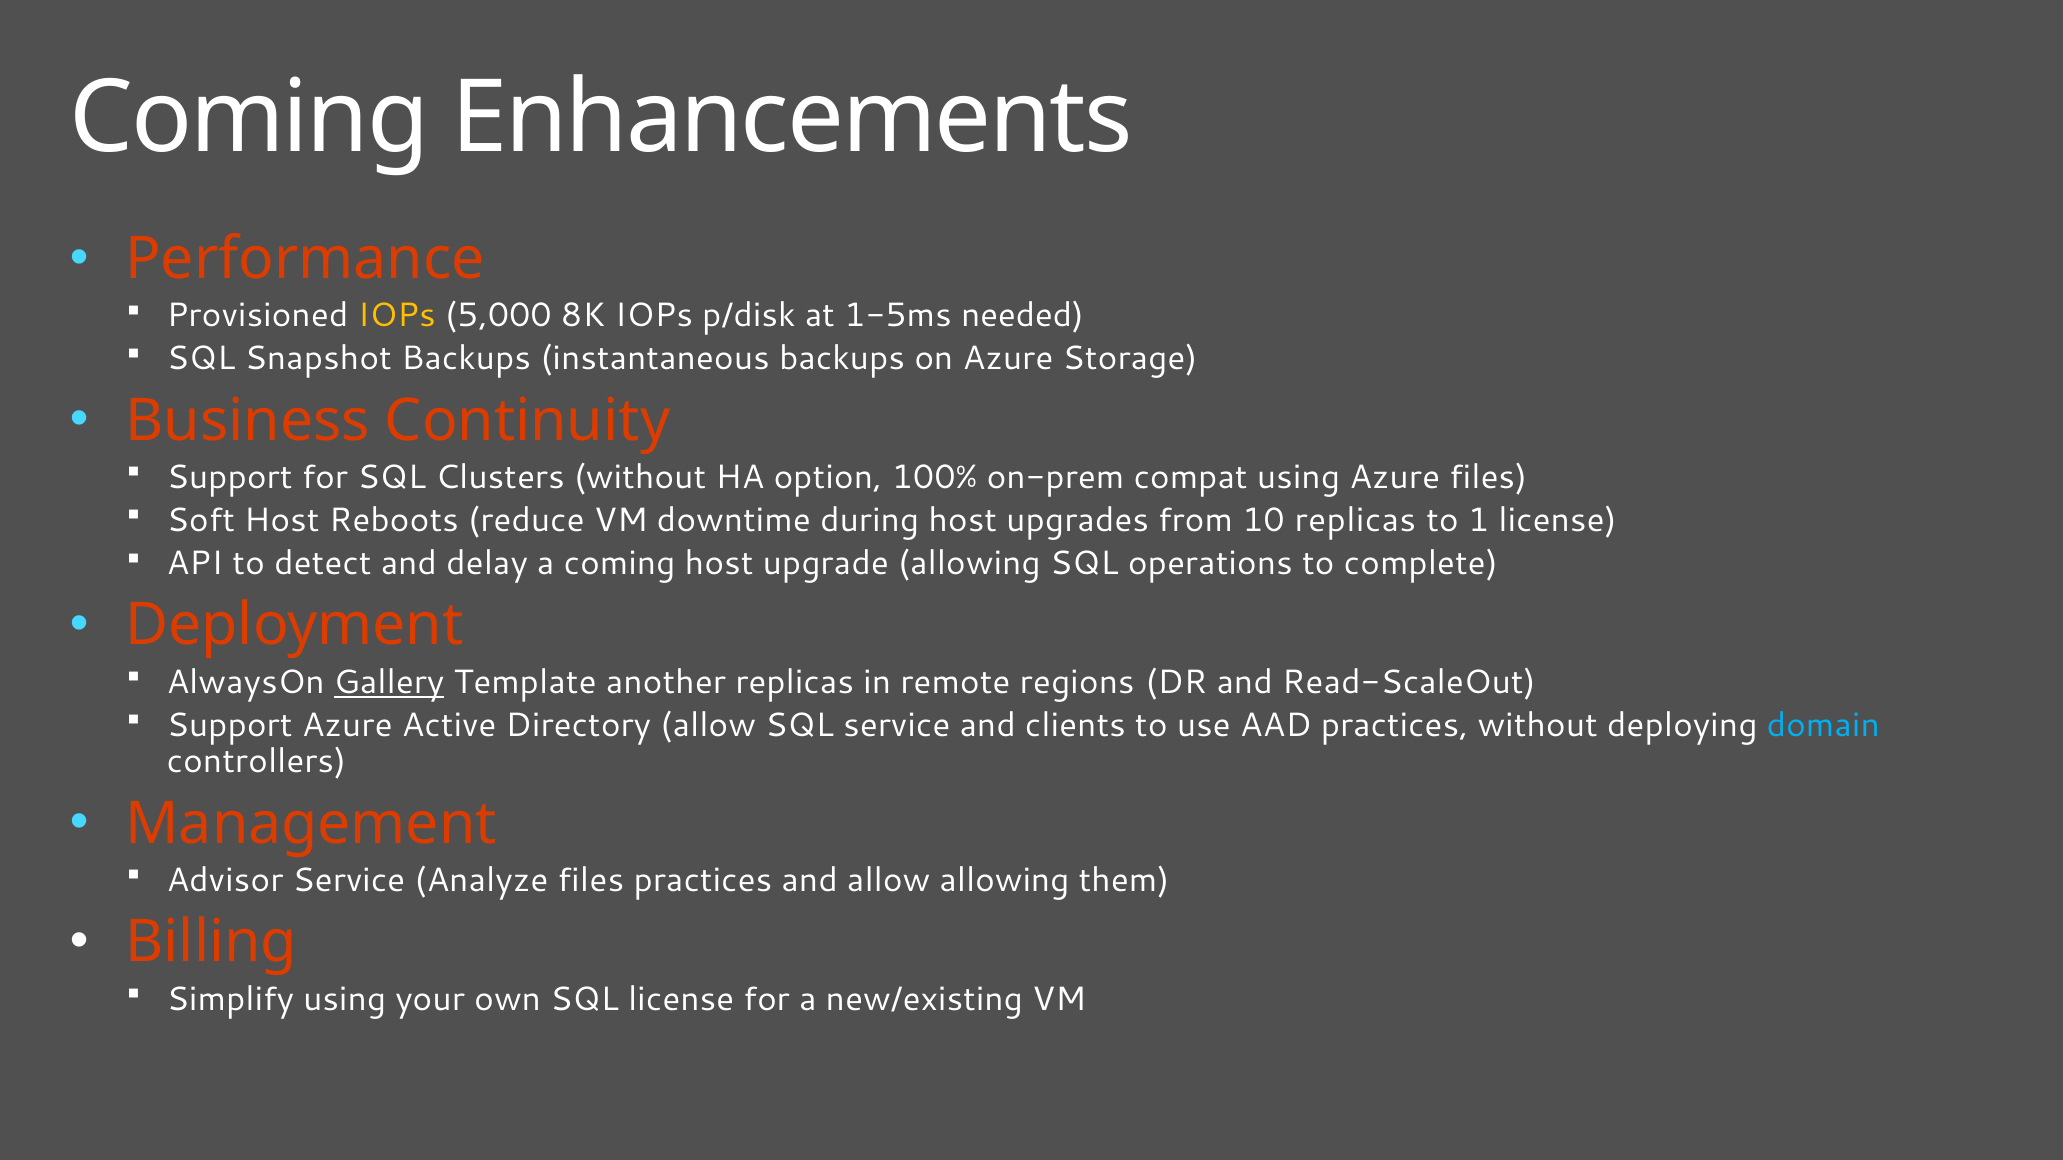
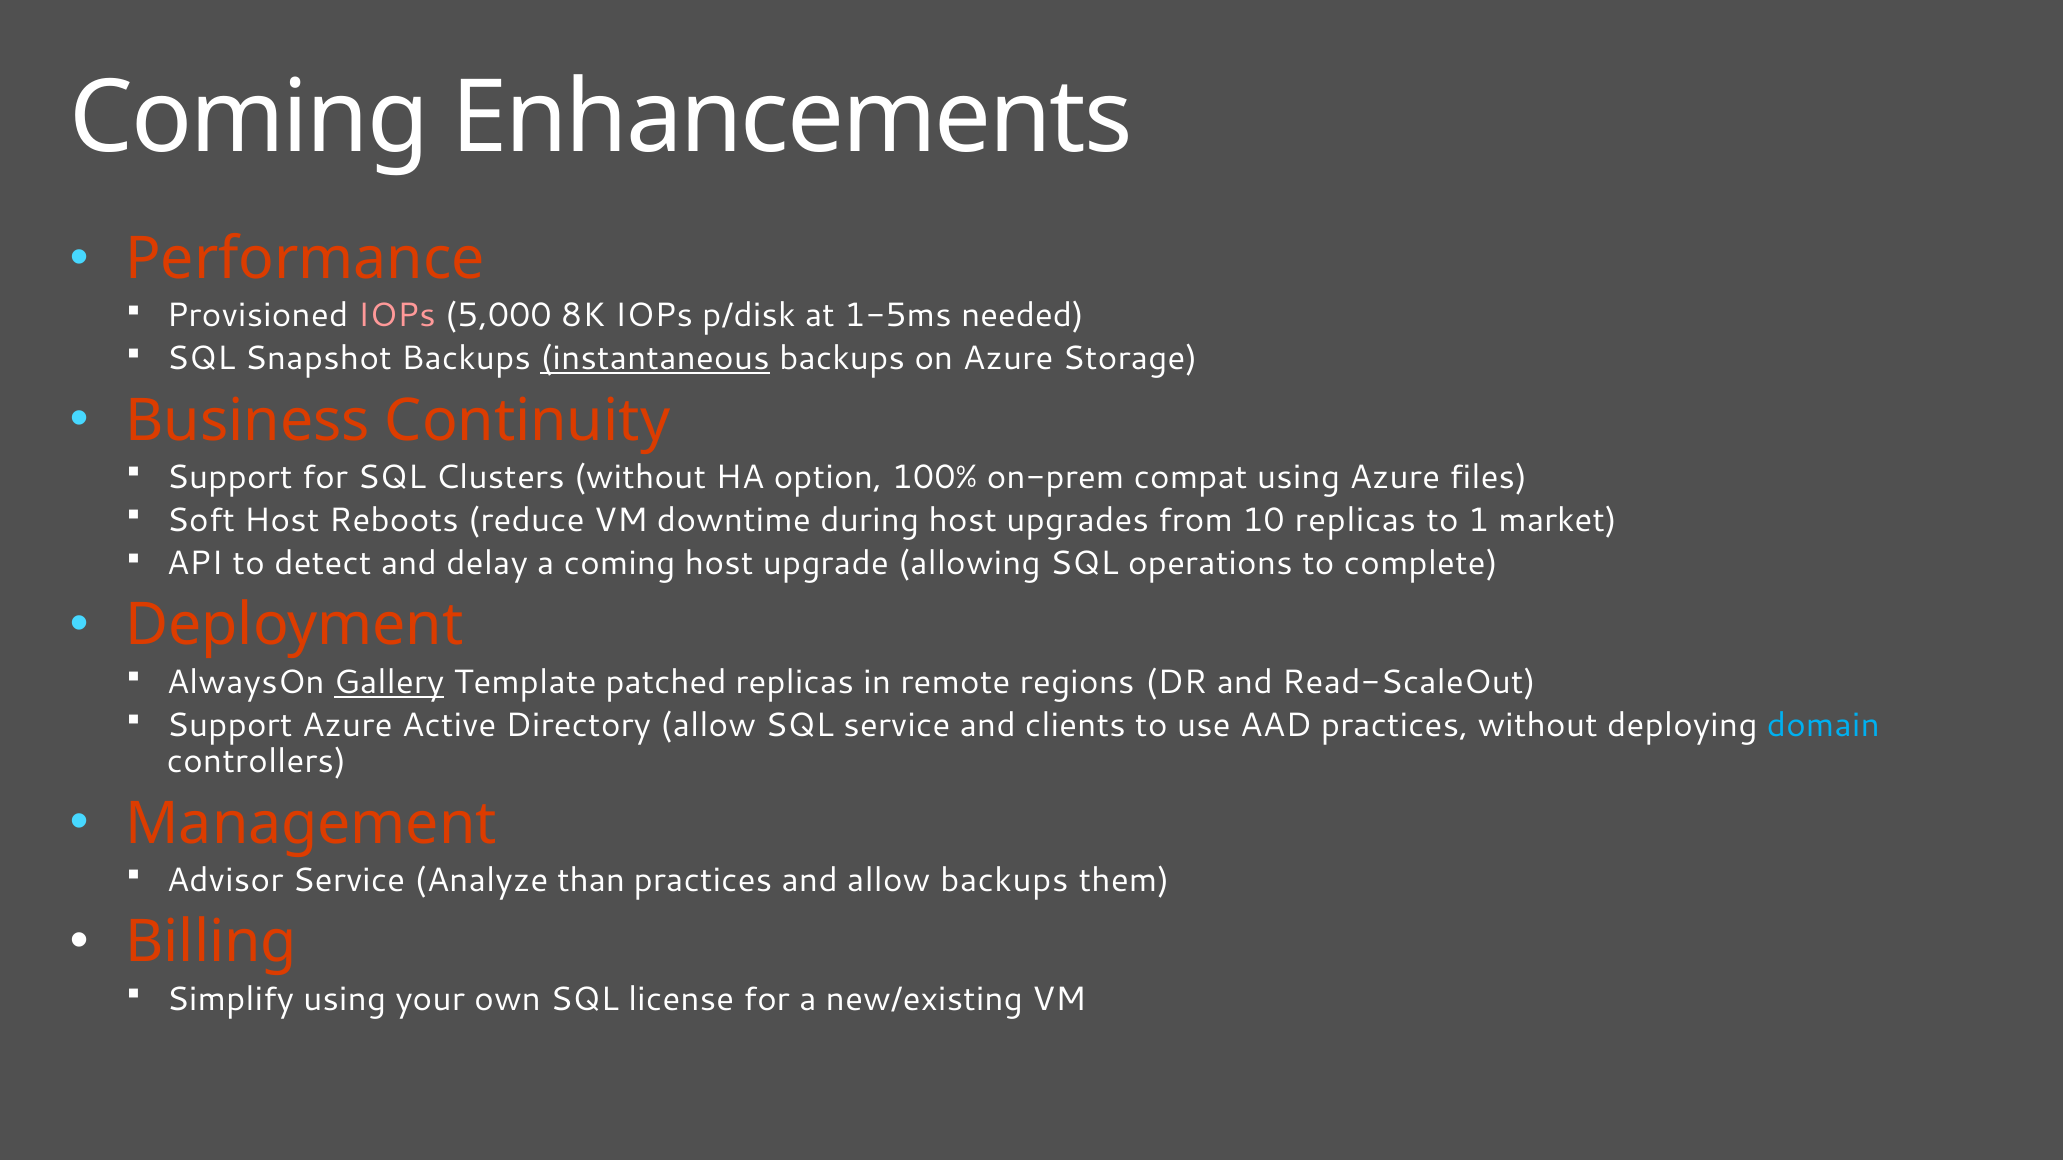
IOPs at (397, 316) colour: yellow -> pink
instantaneous underline: none -> present
1 license: license -> market
another: another -> patched
Analyze files: files -> than
allow allowing: allowing -> backups
